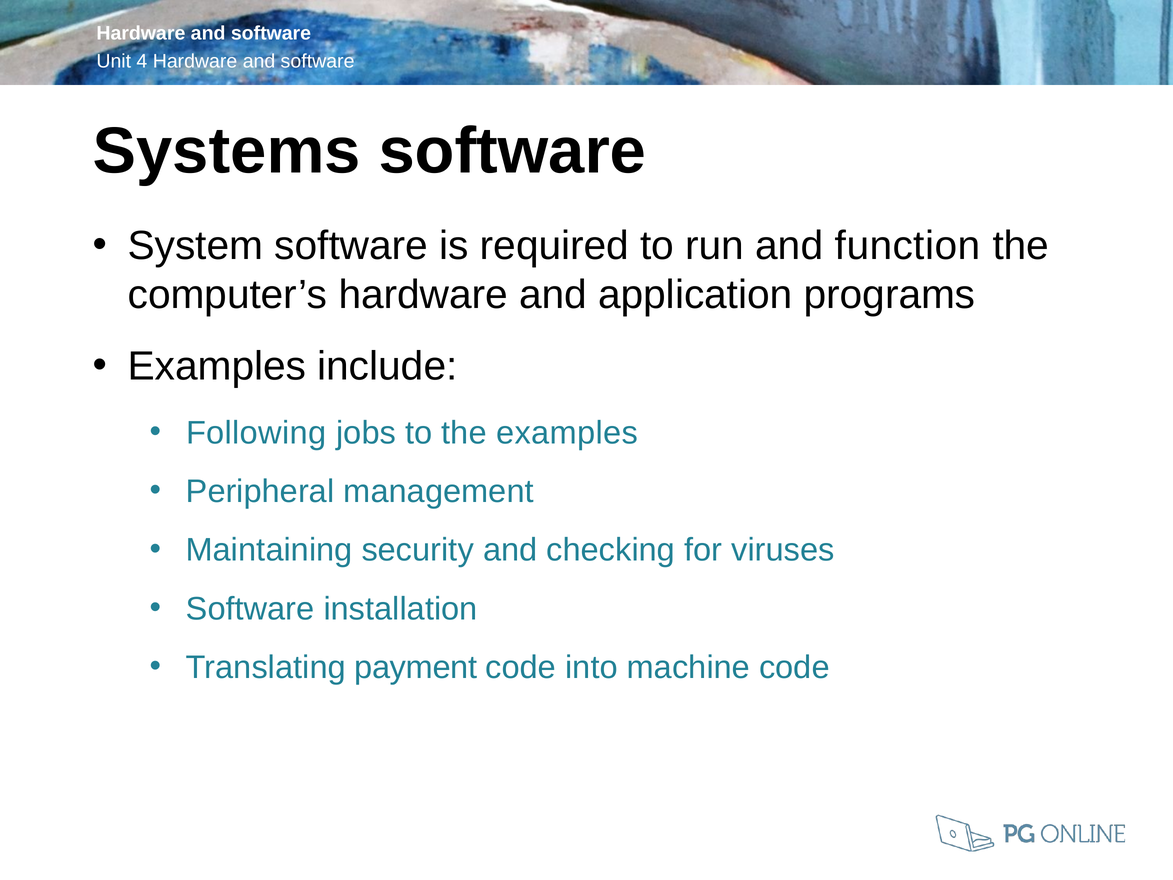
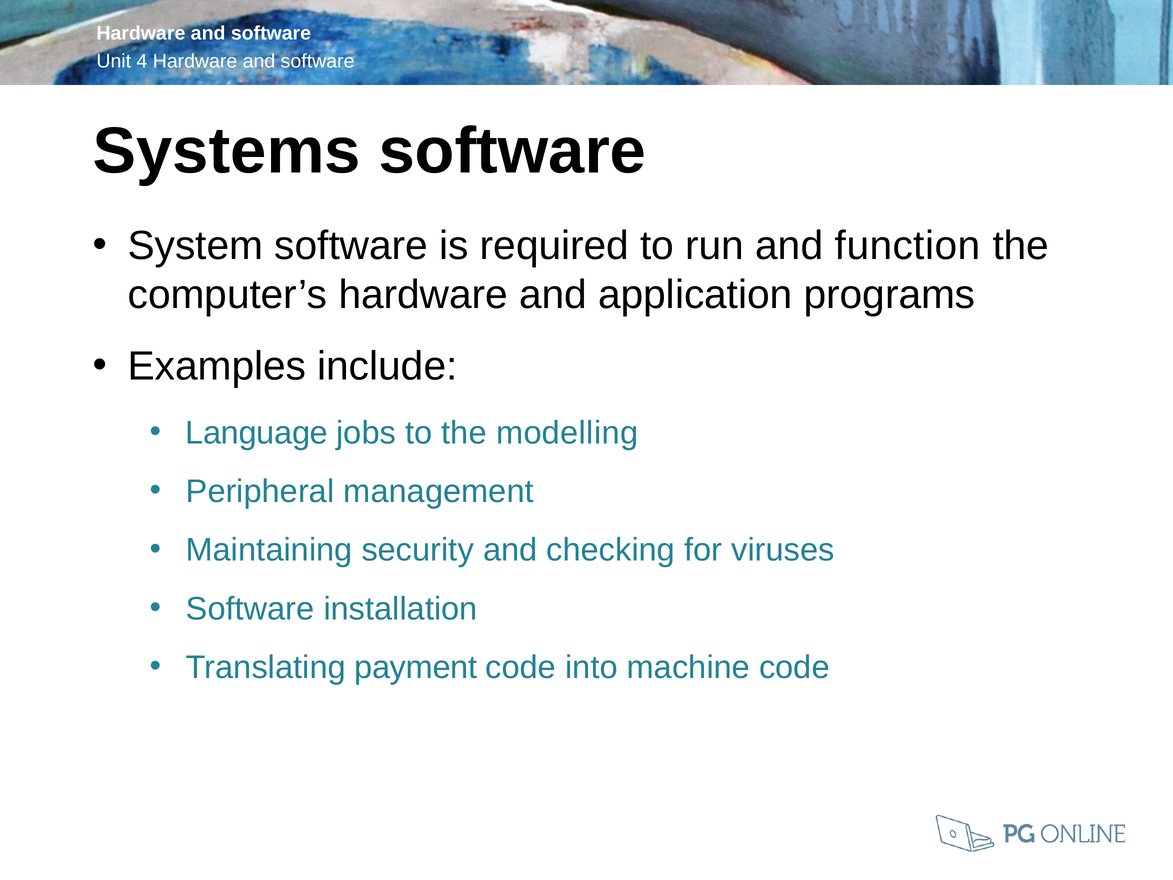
Following: Following -> Language
the examples: examples -> modelling
